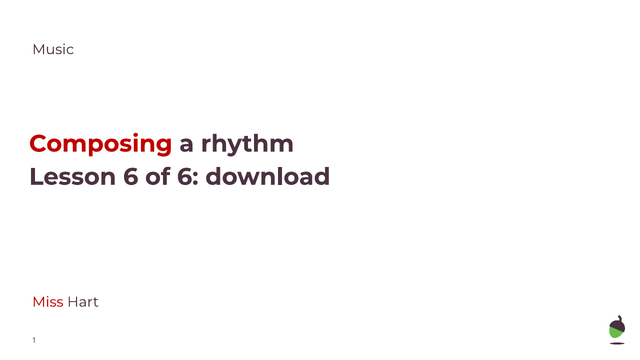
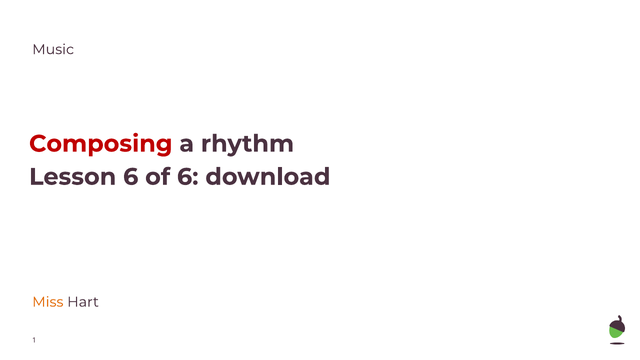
Miss colour: red -> orange
